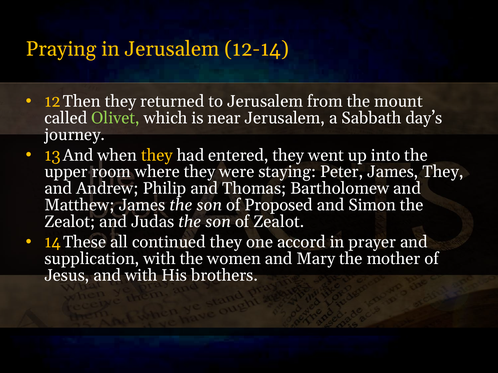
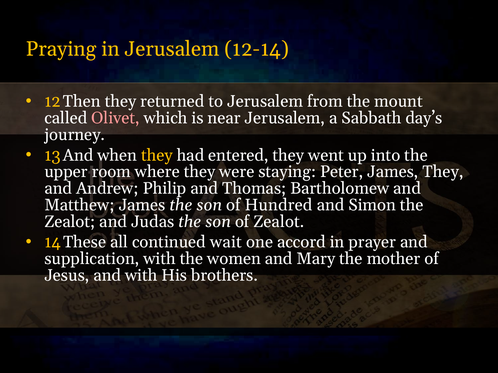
Olivet colour: light green -> pink
Proposed: Proposed -> Hundred
continued they: they -> wait
